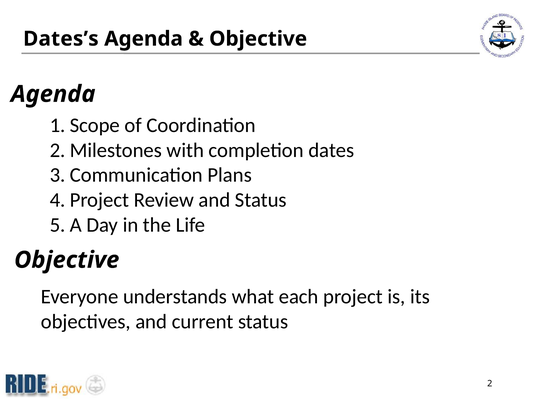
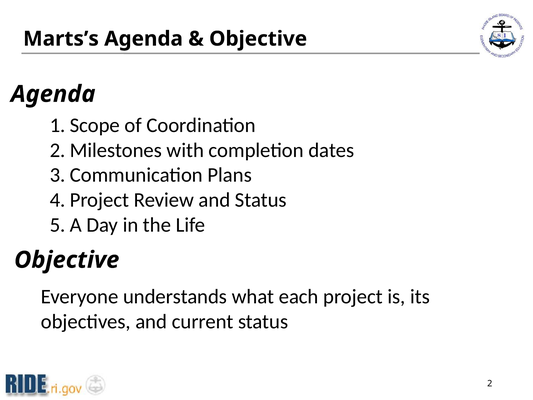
Dates’s: Dates’s -> Marts’s
